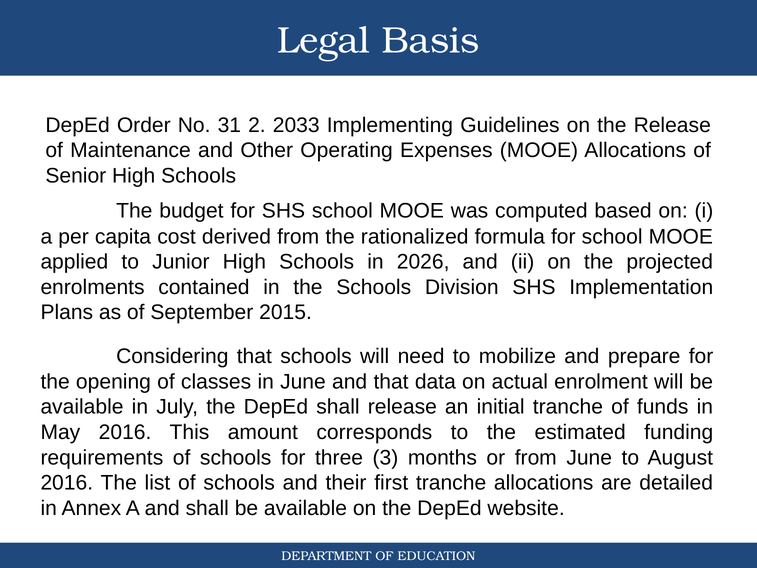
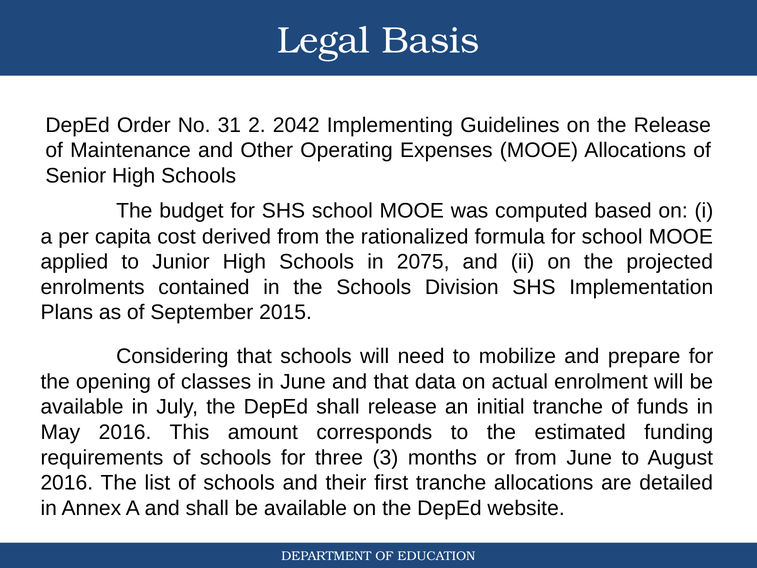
2033: 2033 -> 2042
2026: 2026 -> 2075
